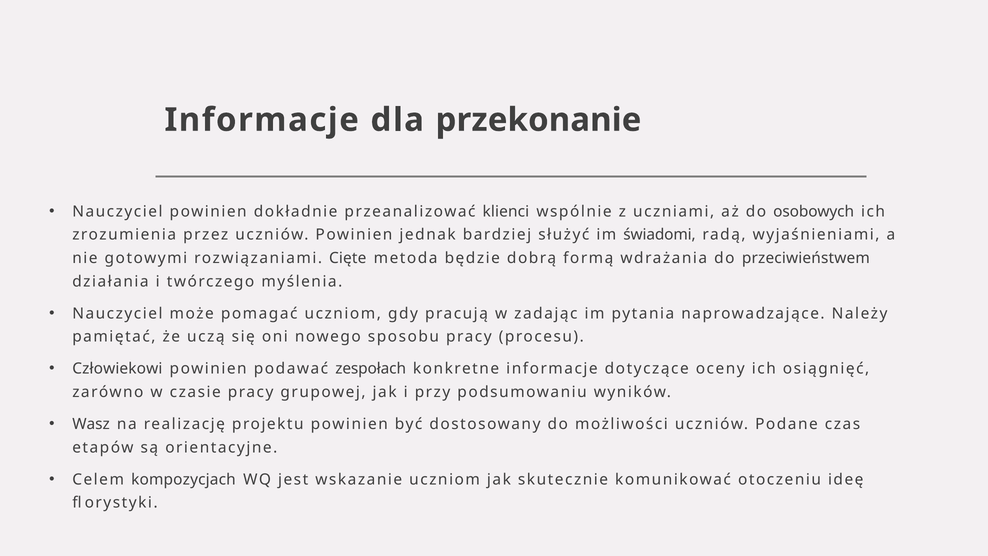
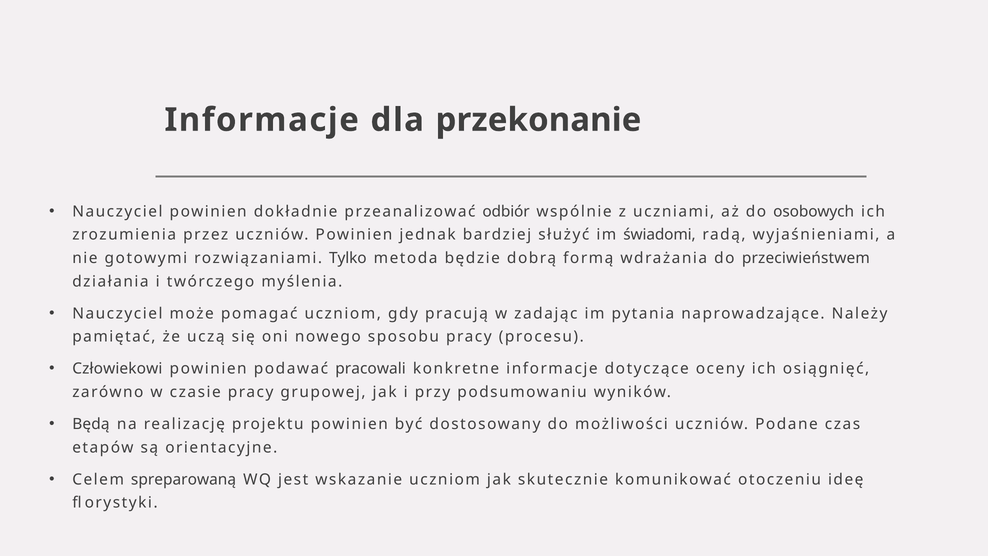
klienci: klienci -> odbiór
Cięte: Cięte -> Tylko
zespołach: zespołach -> pracowali
Wasz: Wasz -> Będą
kompozycjach: kompozycjach -> spreparowaną
